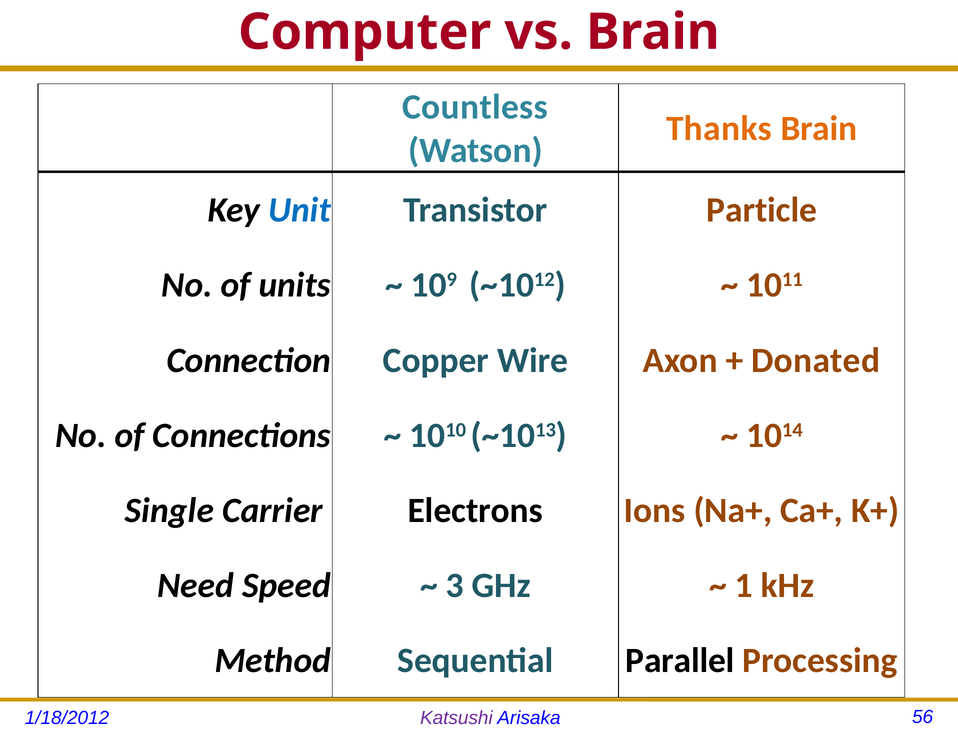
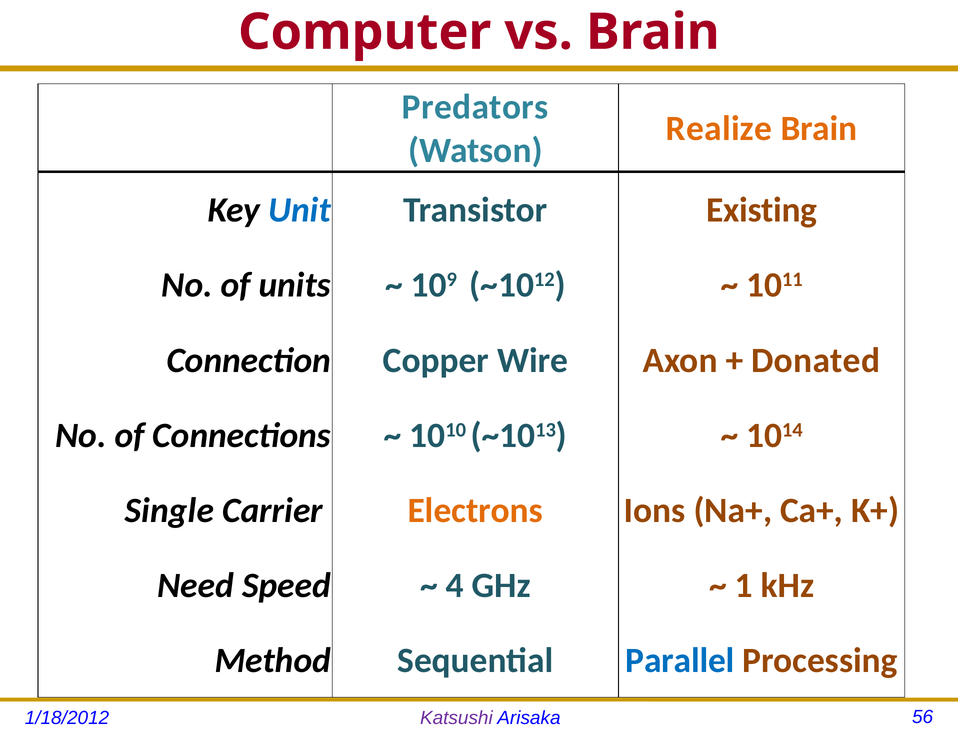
Countless: Countless -> Predators
Thanks: Thanks -> Realize
Particle: Particle -> Existing
Electrons colour: black -> orange
3: 3 -> 4
Parallel colour: black -> blue
